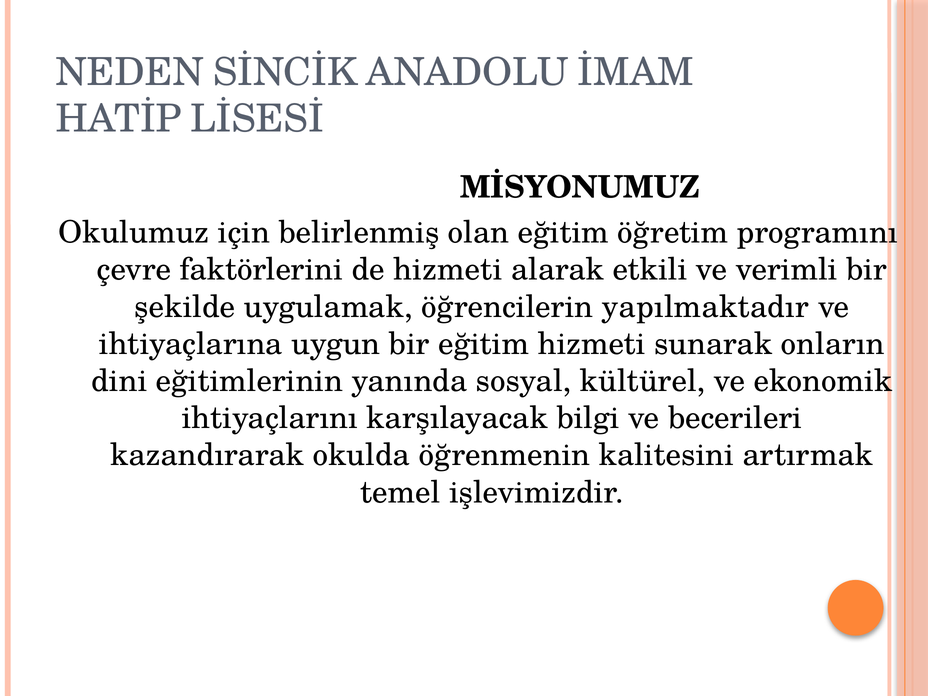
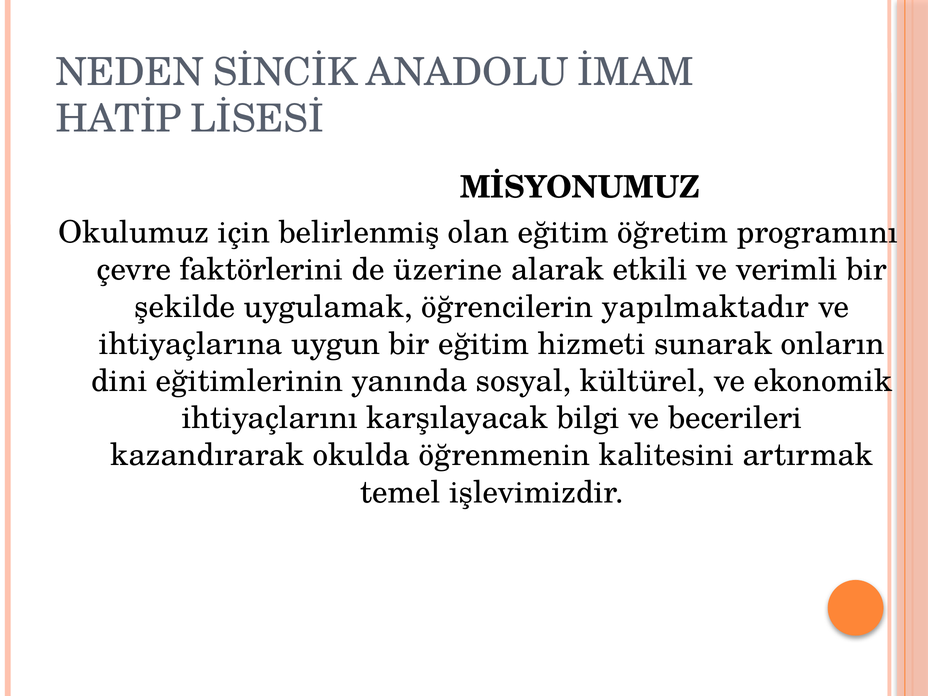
de hizmeti: hizmeti -> üzerine
